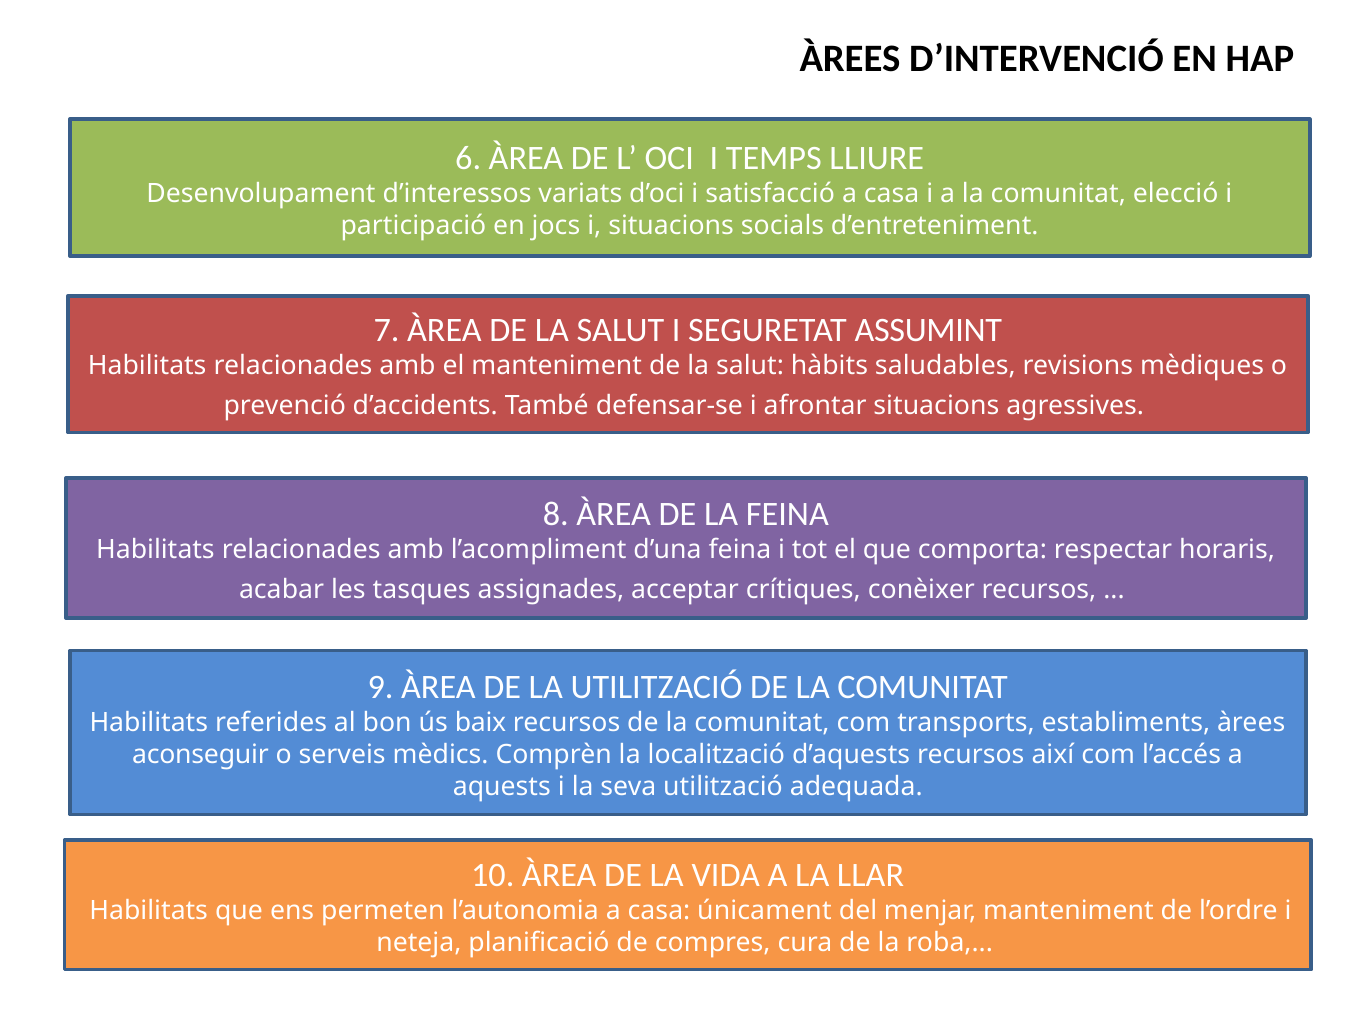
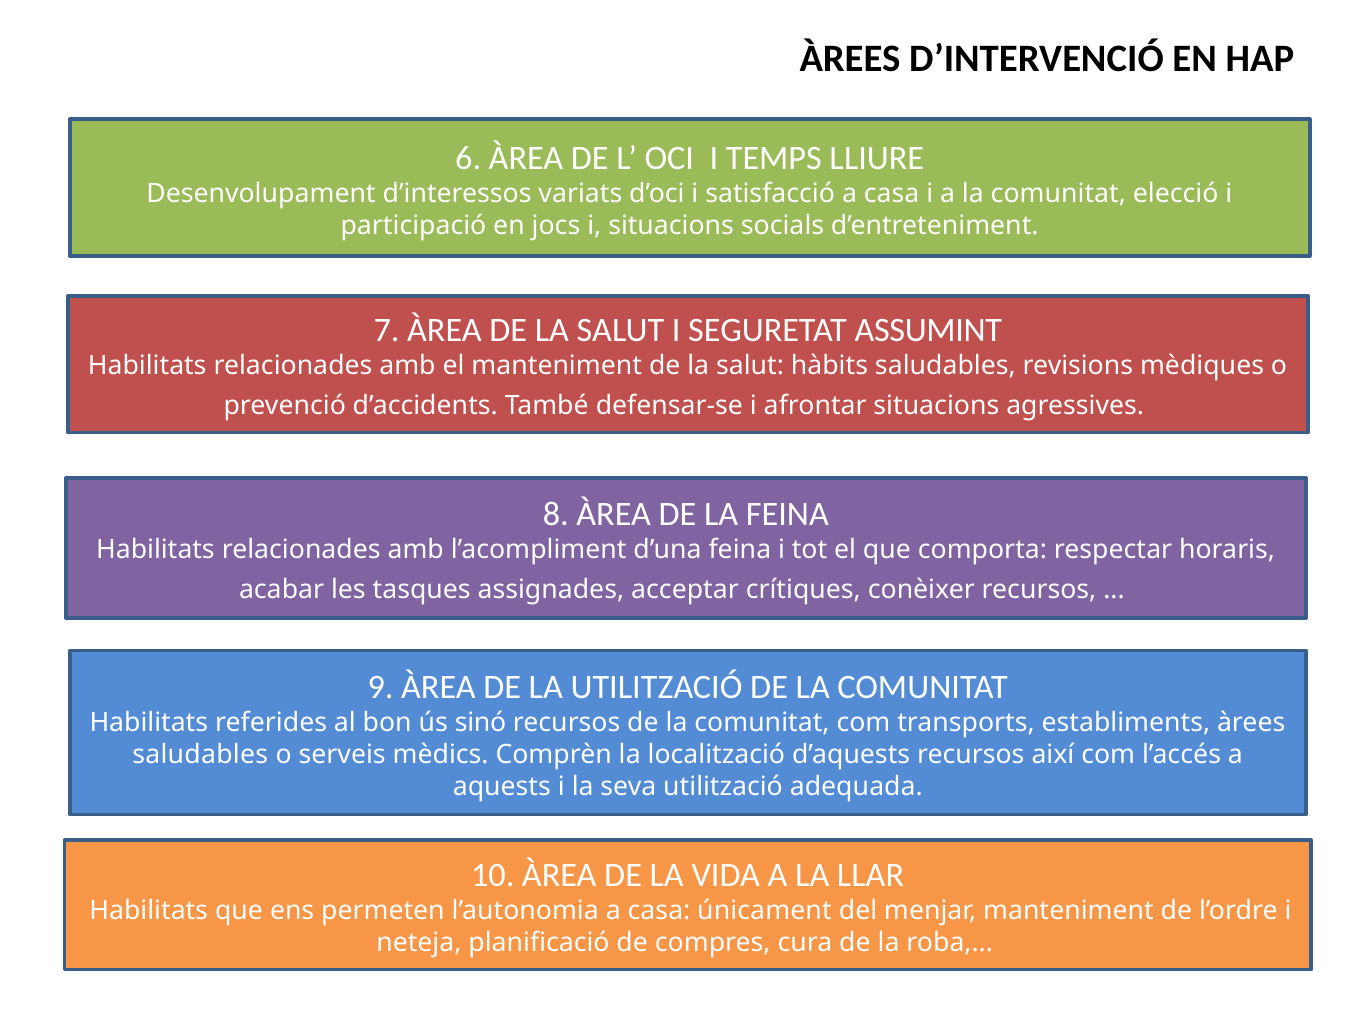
baix: baix -> sinó
aconseguir at (200, 755): aconseguir -> saludables
